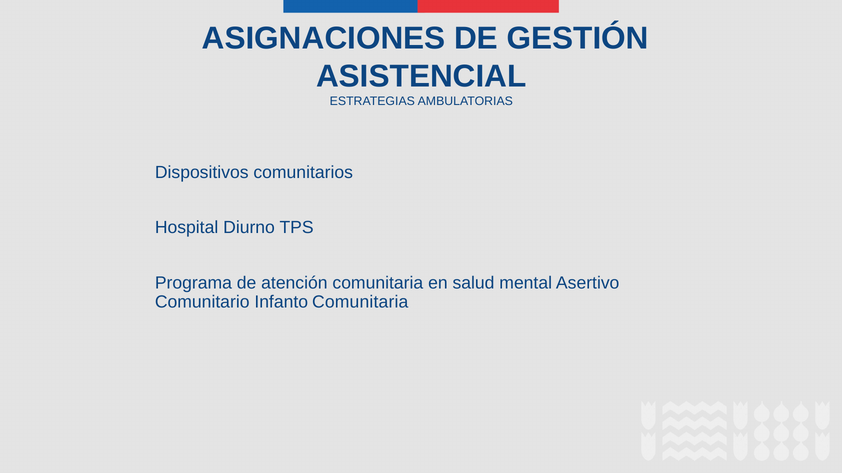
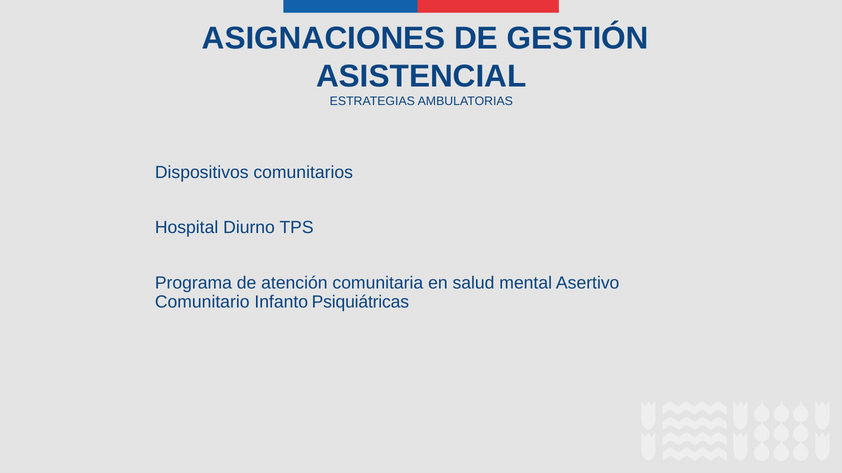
Infanto Comunitaria: Comunitaria -> Psiquiátricas
